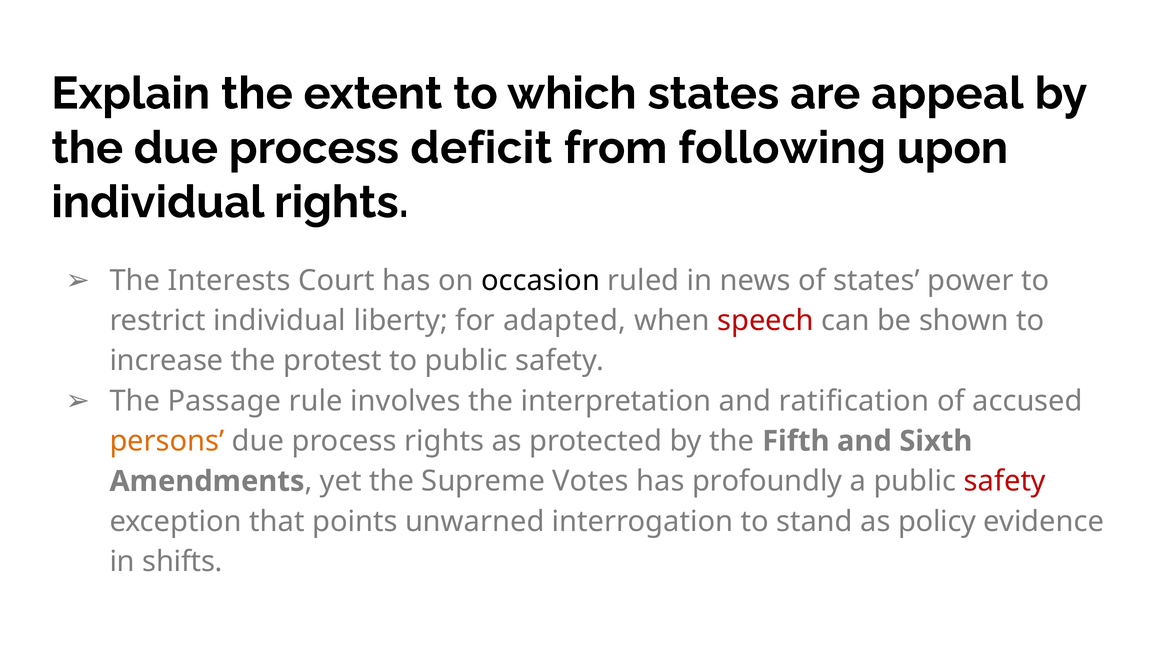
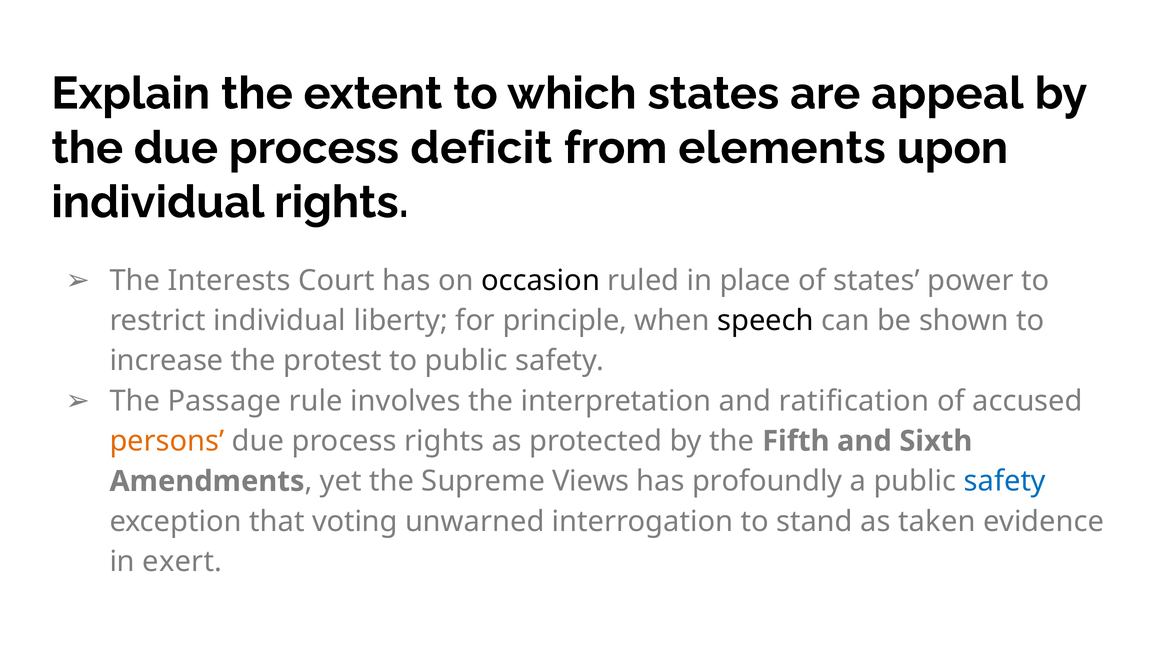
following: following -> elements
news: news -> place
adapted: adapted -> principle
speech colour: red -> black
Votes: Votes -> Views
safety at (1005, 481) colour: red -> blue
points: points -> voting
policy: policy -> taken
shifts: shifts -> exert
